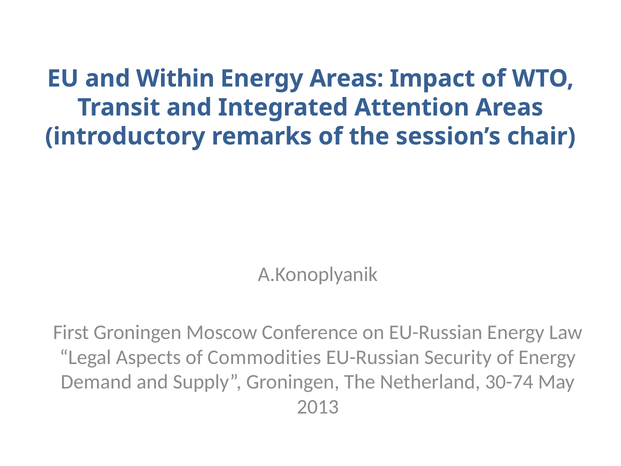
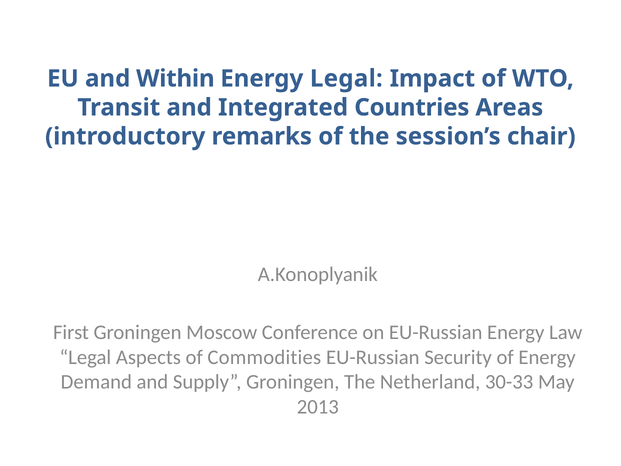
Energy Areas: Areas -> Legal
Attention: Attention -> Countries
30-74: 30-74 -> 30-33
